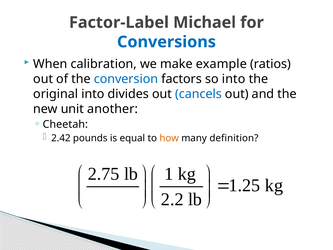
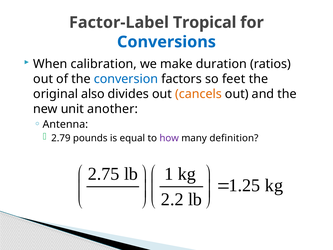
Michael: Michael -> Tropical
example: example -> duration
so into: into -> feet
original into: into -> also
cancels colour: blue -> orange
Cheetah: Cheetah -> Antenna
2.42: 2.42 -> 2.79
how colour: orange -> purple
